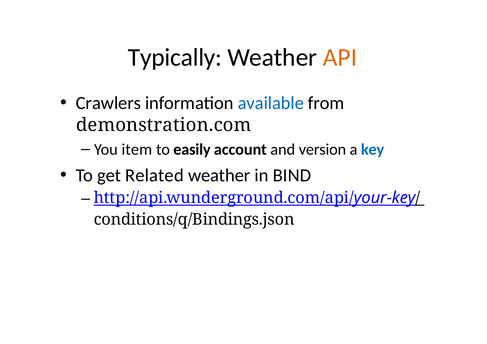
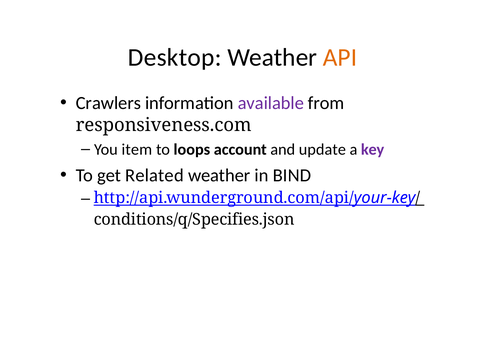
Typically: Typically -> Desktop
available colour: blue -> purple
demonstration.com: demonstration.com -> responsiveness.com
easily: easily -> loops
version: version -> update
key colour: blue -> purple
conditions/q/Bindings.json: conditions/q/Bindings.json -> conditions/q/Specifies.json
